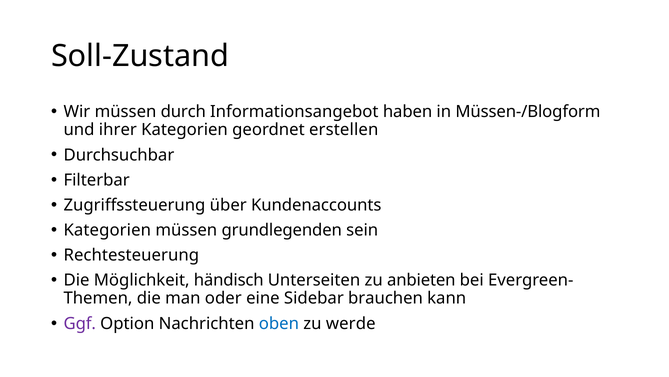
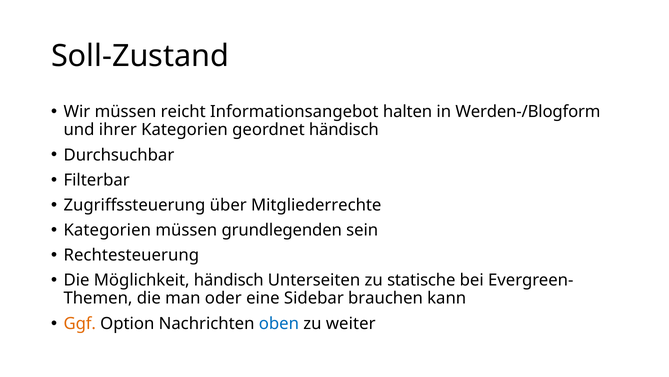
durch: durch -> reicht
haben: haben -> halten
Müssen-/Blogform: Müssen-/Blogform -> Werden-/Blogform
geordnet erstellen: erstellen -> händisch
Kundenaccounts: Kundenaccounts -> Mitgliederrechte
anbieten: anbieten -> statische
Ggf colour: purple -> orange
werde: werde -> weiter
